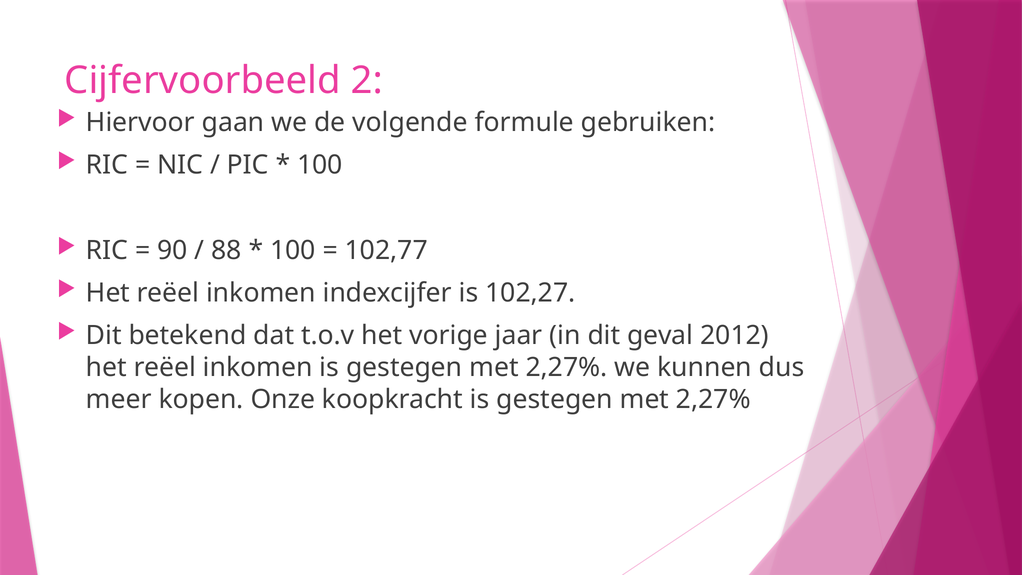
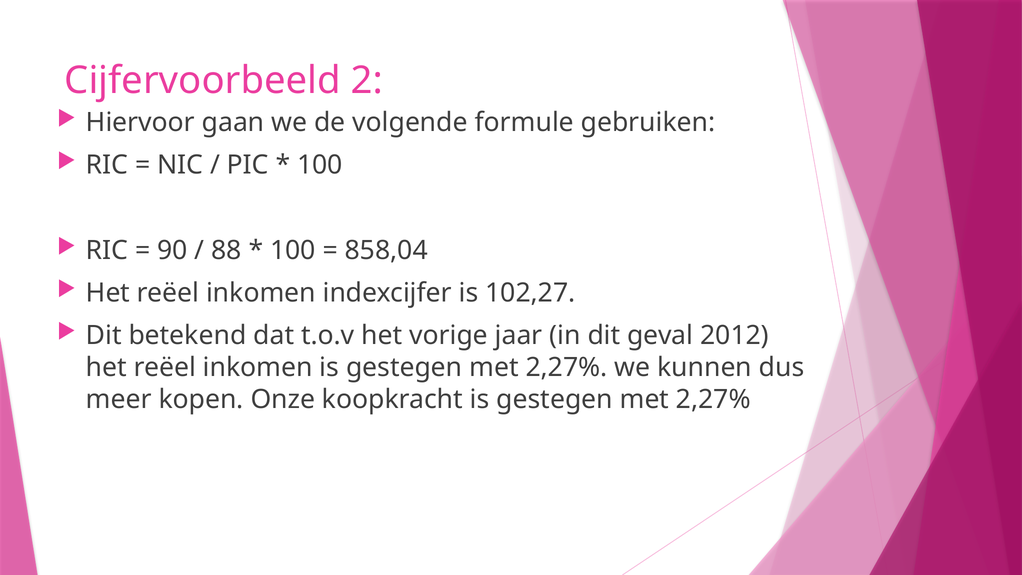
102,77: 102,77 -> 858,04
